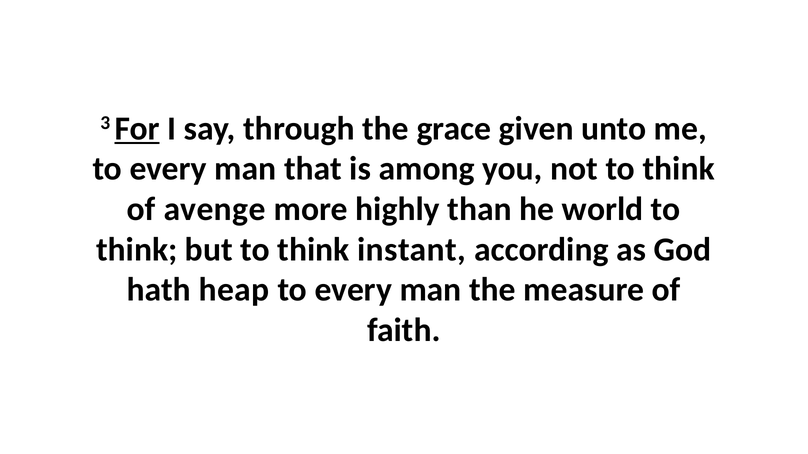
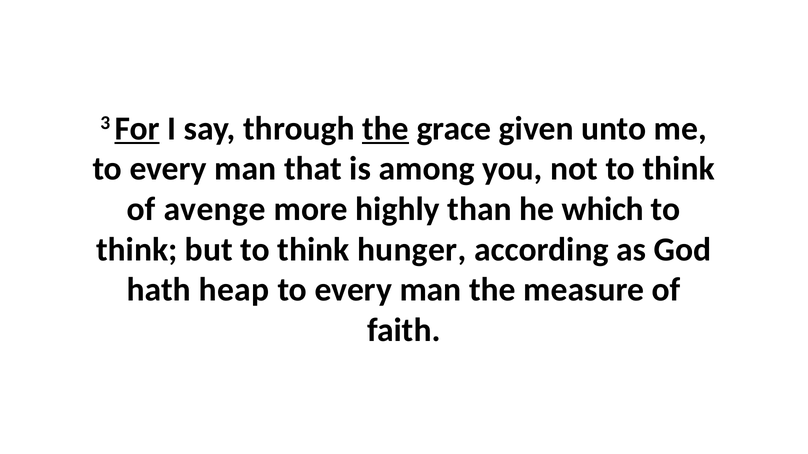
the at (386, 129) underline: none -> present
world: world -> which
instant: instant -> hunger
